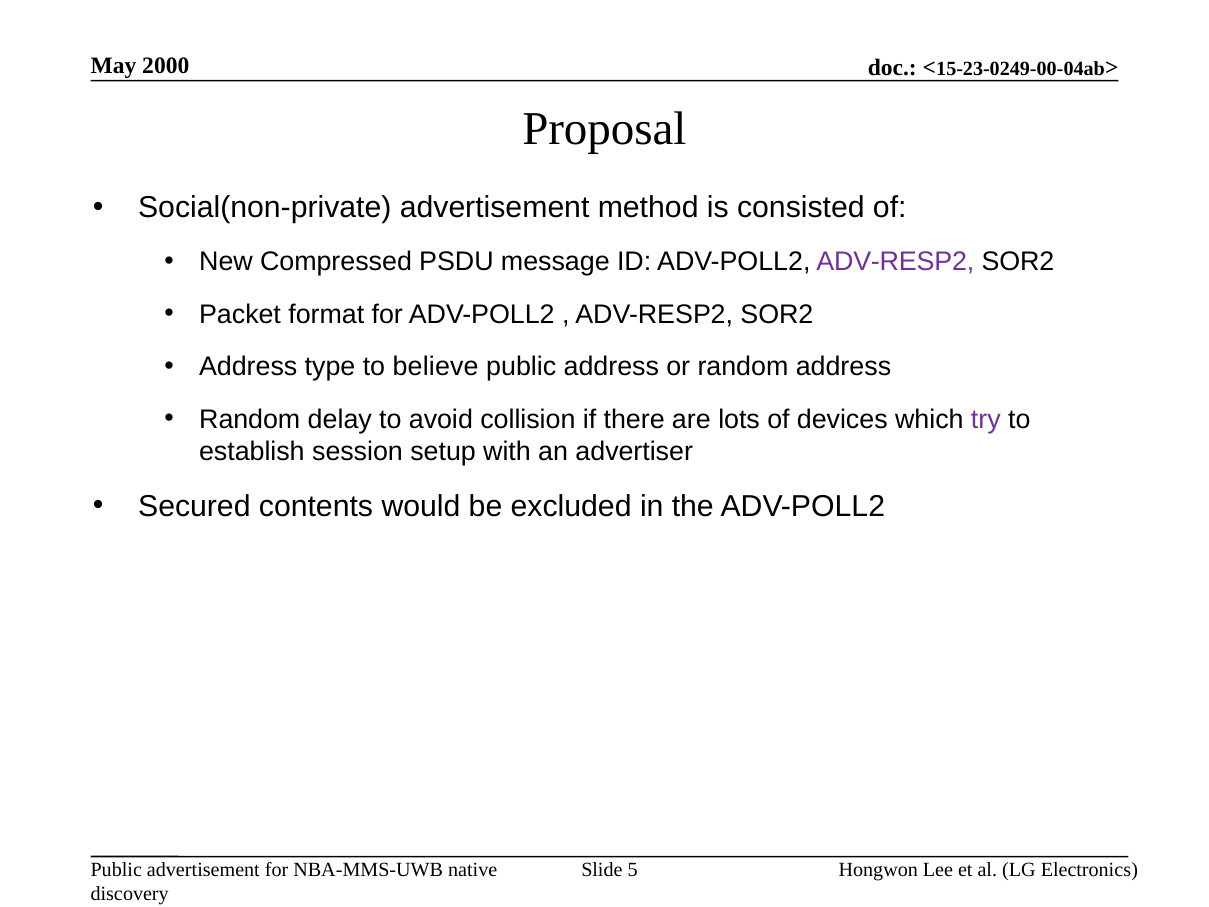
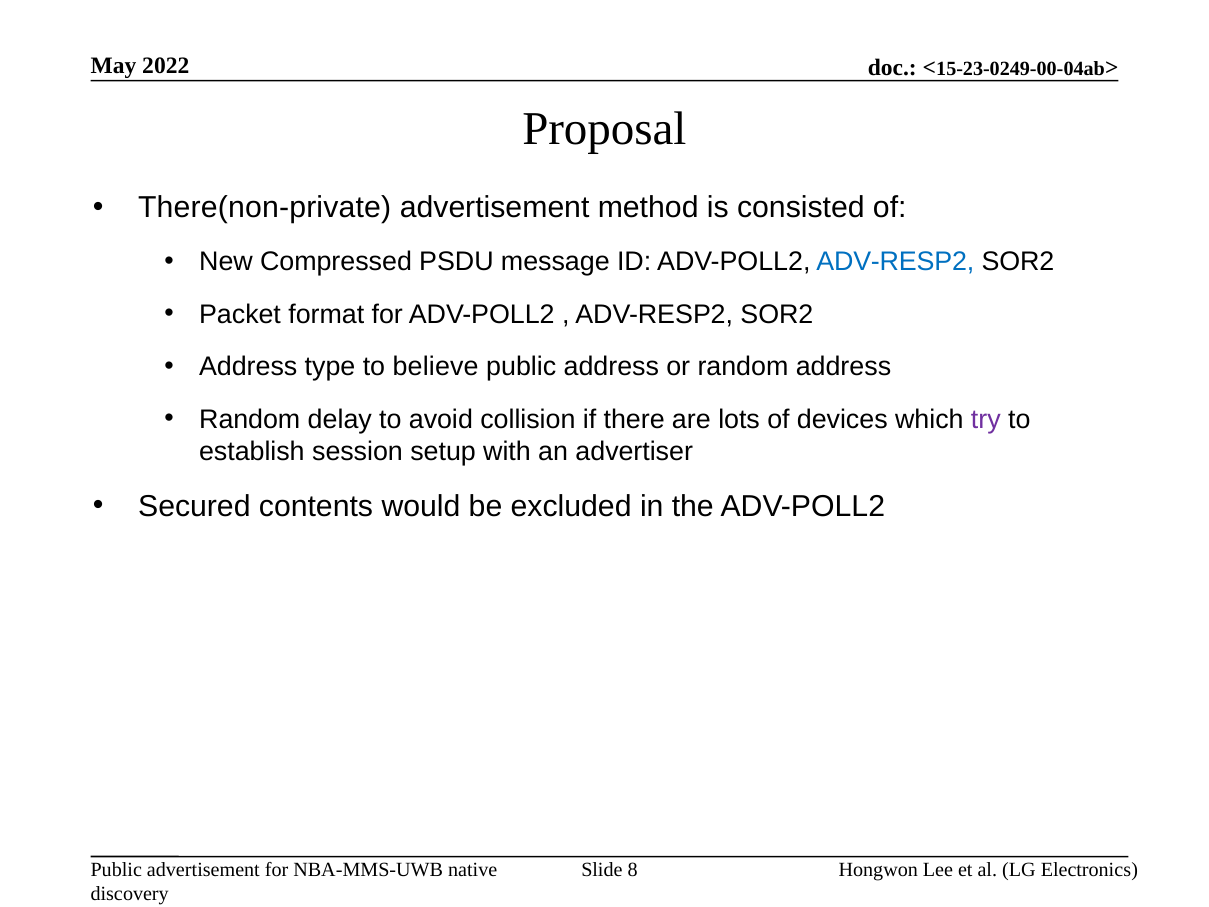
2000: 2000 -> 2022
Social(non-private: Social(non-private -> There(non-private
ADV-RESP2 at (895, 262) colour: purple -> blue
5: 5 -> 8
